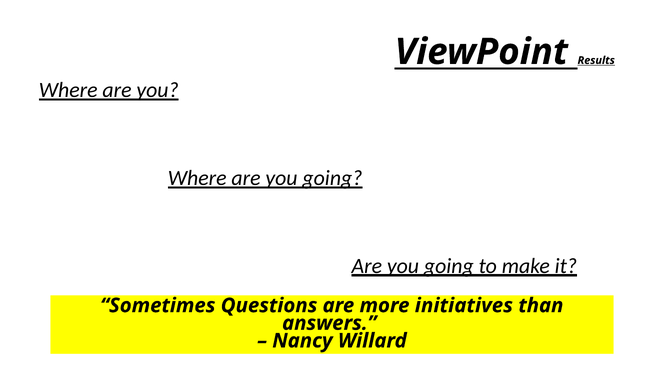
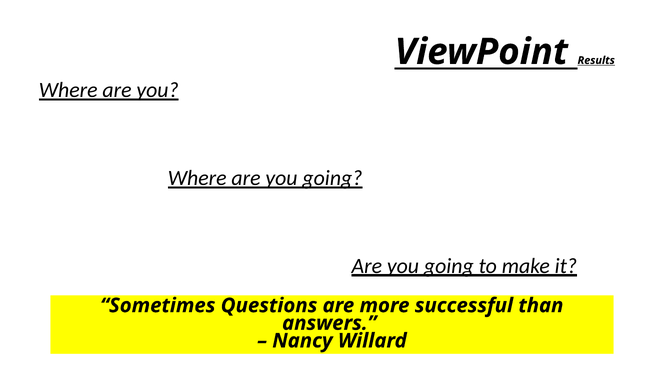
initiatives: initiatives -> successful
